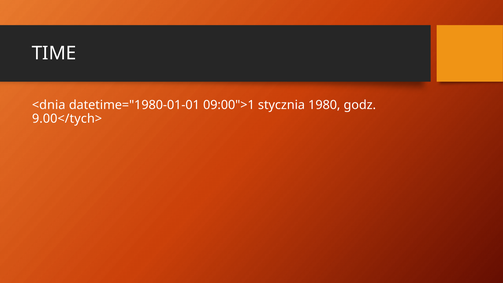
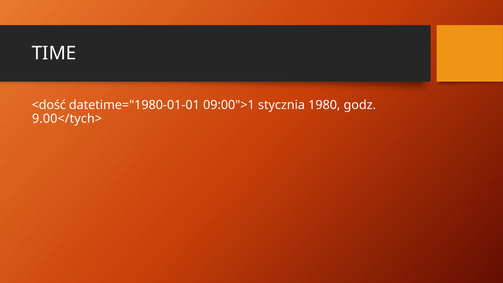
<dnia: <dnia -> <dość
